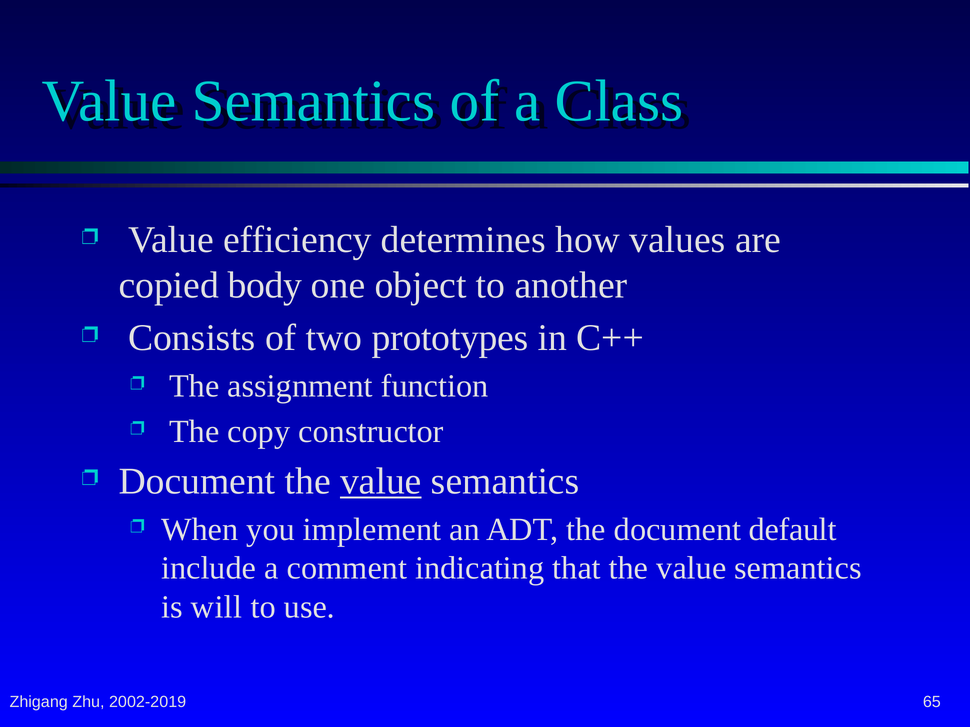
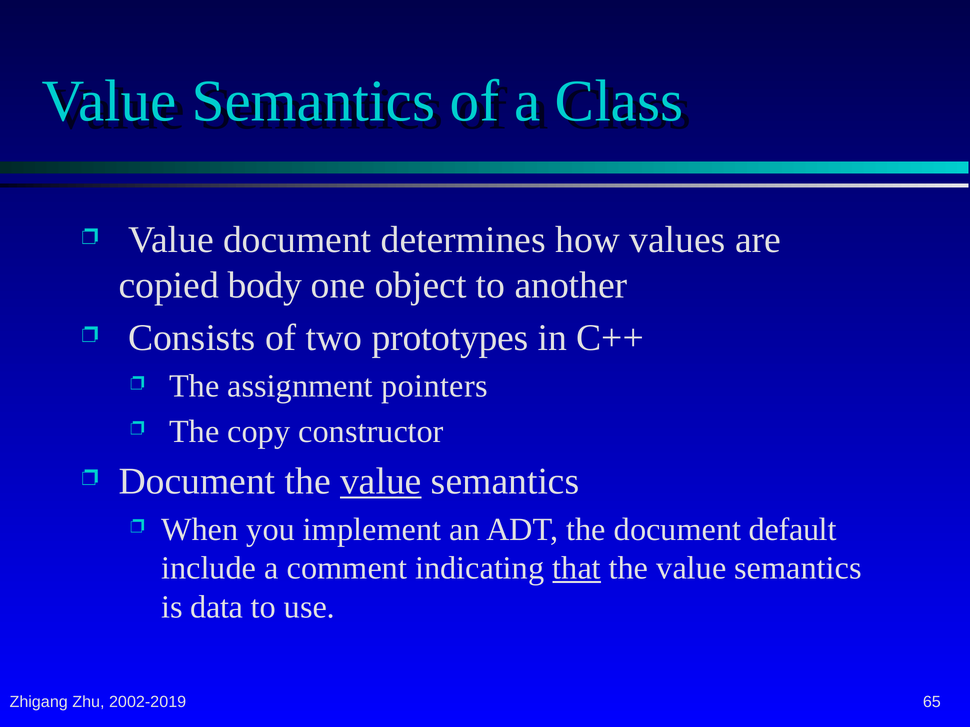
Value efficiency: efficiency -> document
function: function -> pointers
that underline: none -> present
will: will -> data
